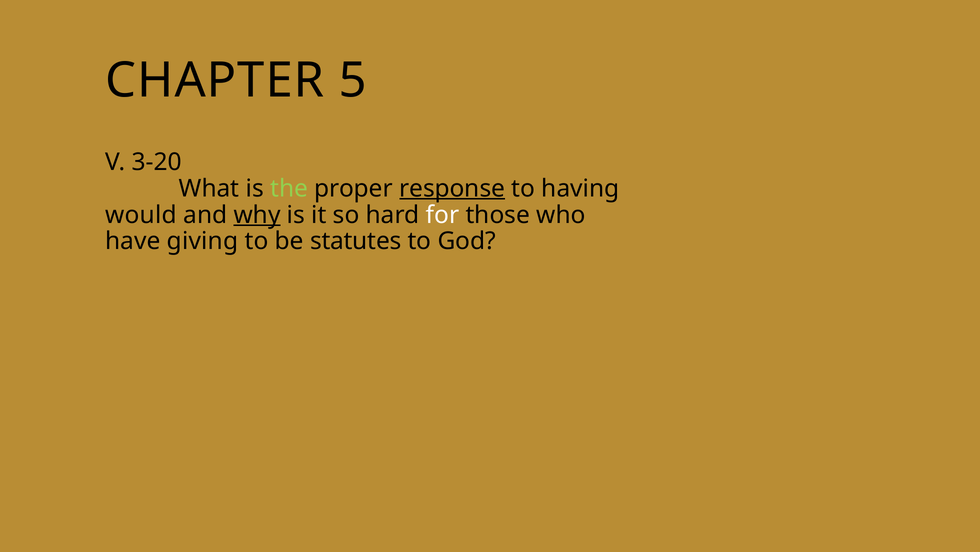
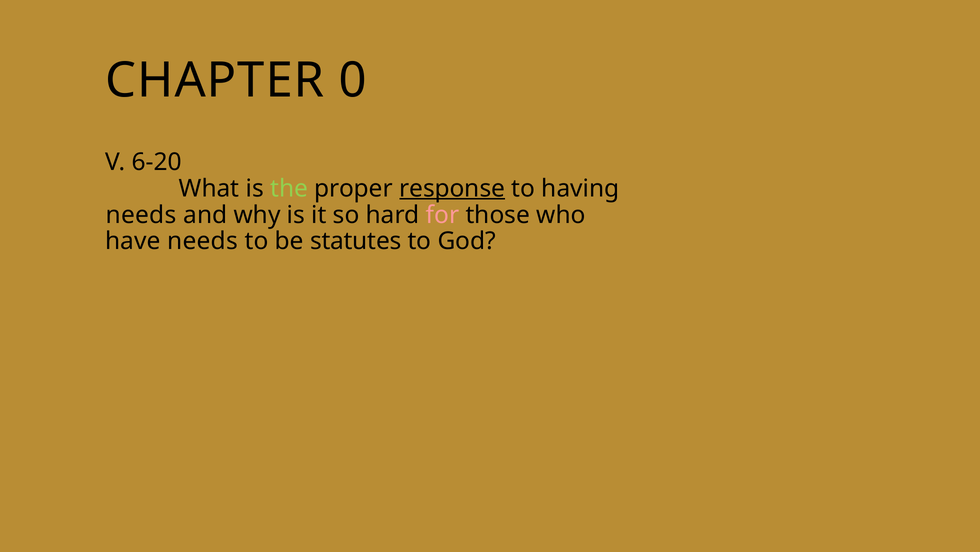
5: 5 -> 0
3-20: 3-20 -> 6-20
would at (141, 215): would -> needs
why underline: present -> none
for colour: white -> pink
have giving: giving -> needs
